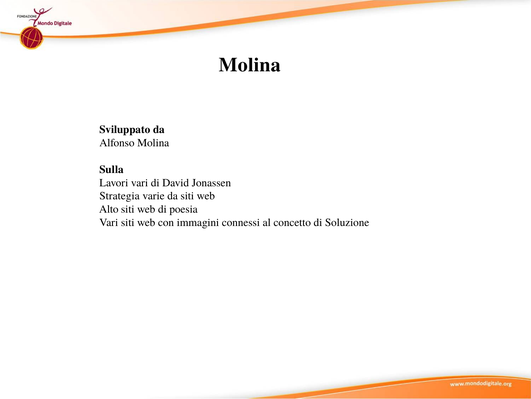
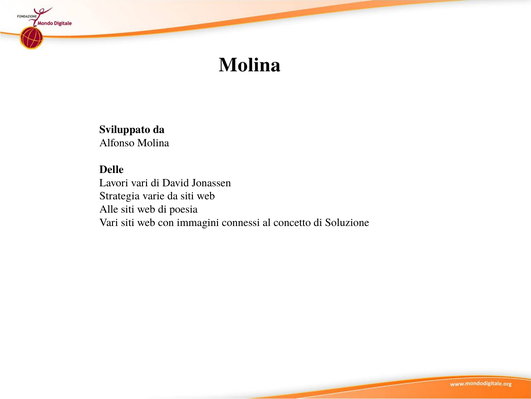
Sulla: Sulla -> Delle
Alto: Alto -> Alle
